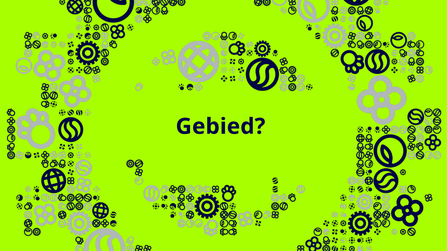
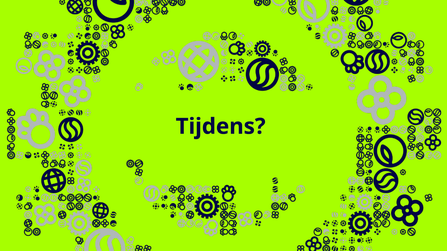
Gebied: Gebied -> Tijdens
